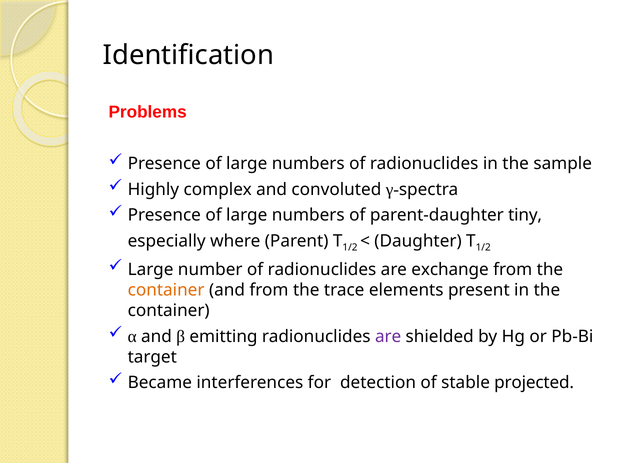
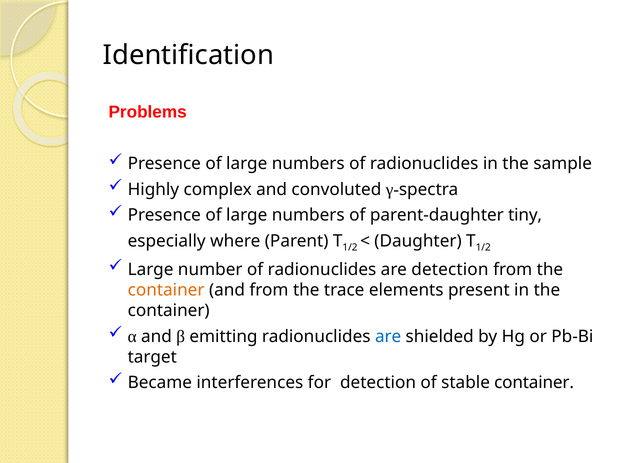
are exchange: exchange -> detection
are at (388, 336) colour: purple -> blue
stable projected: projected -> container
